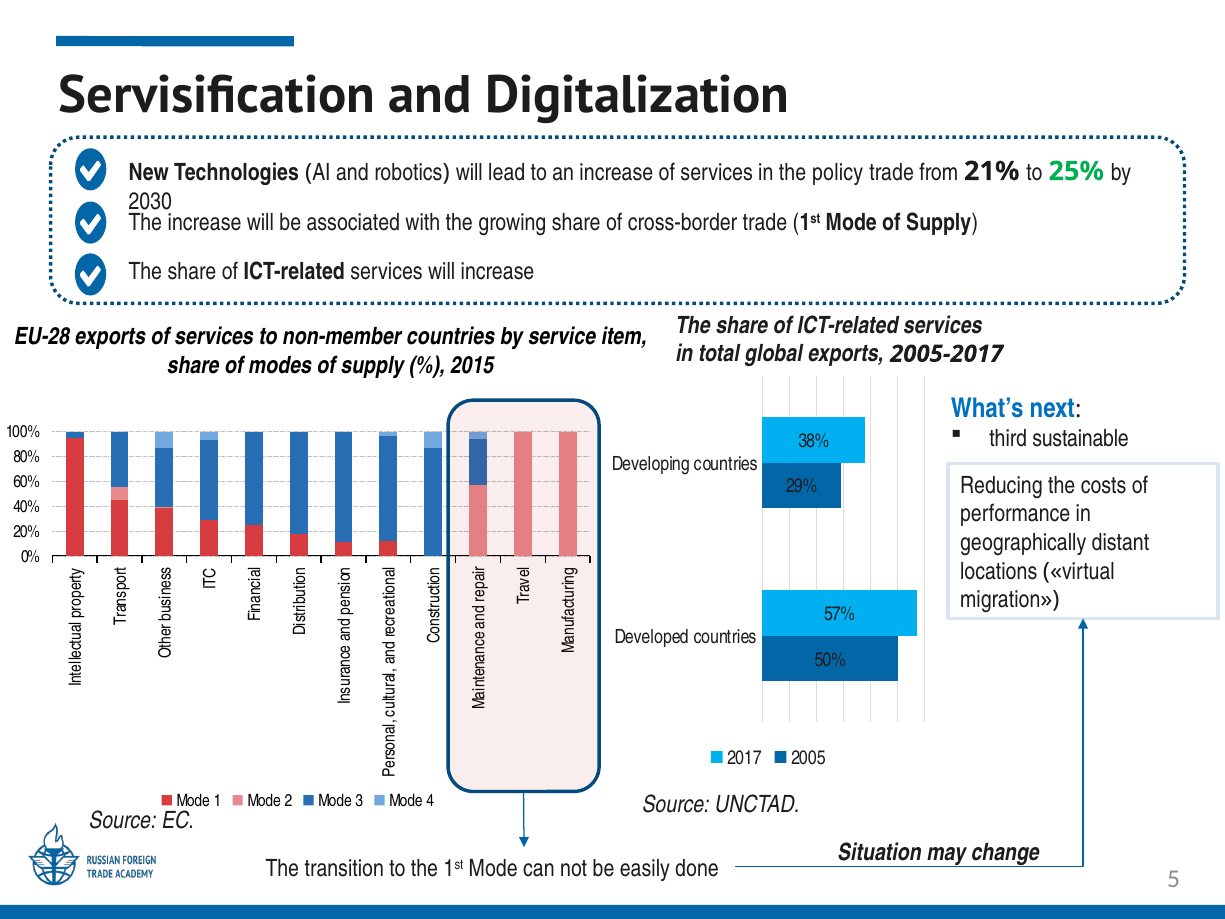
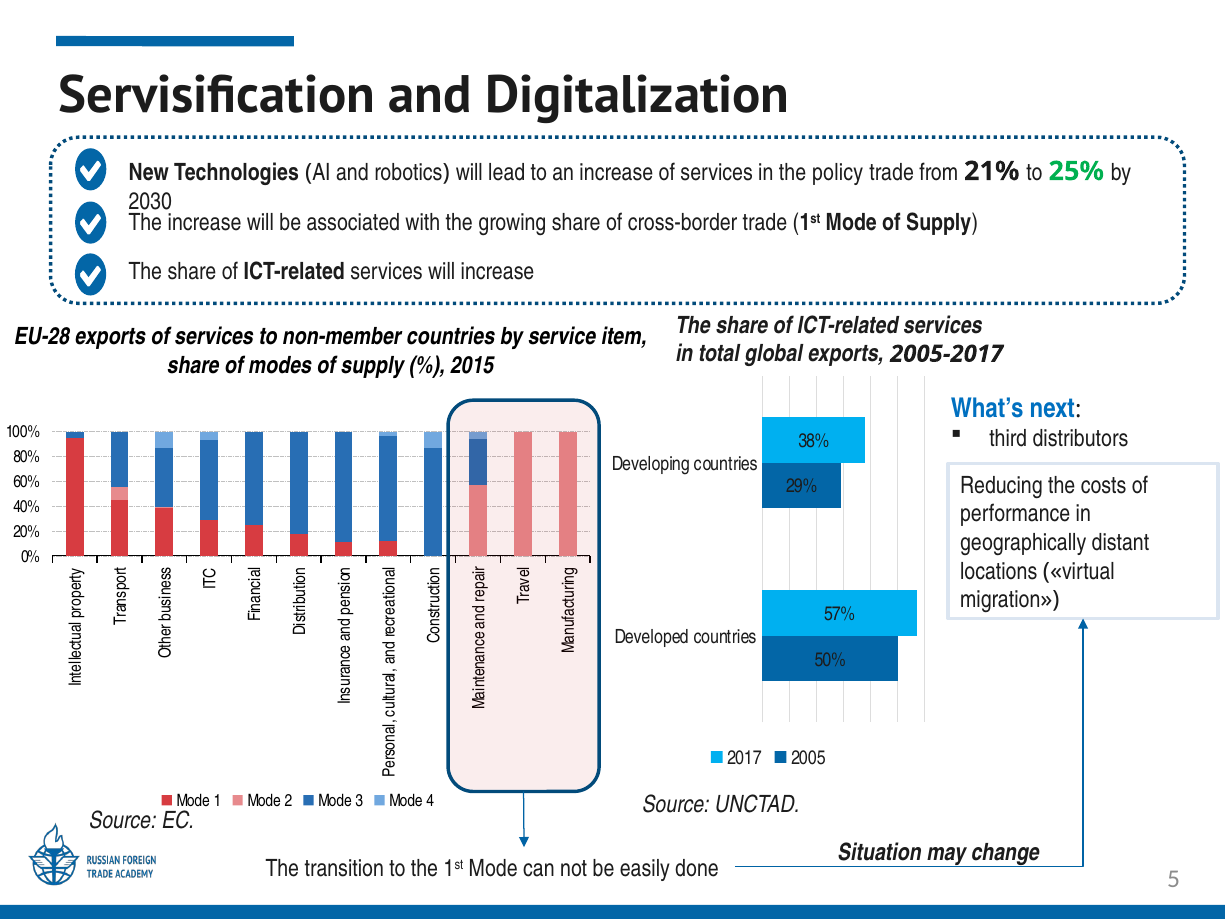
sustainable: sustainable -> distributors
